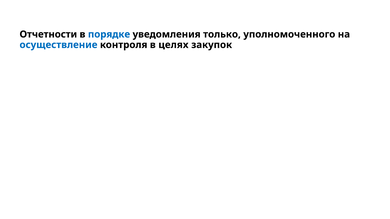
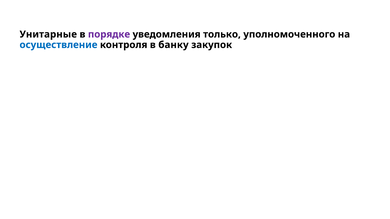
Отчетности: Отчетности -> Унитарные
порядке colour: blue -> purple
целях: целях -> банку
